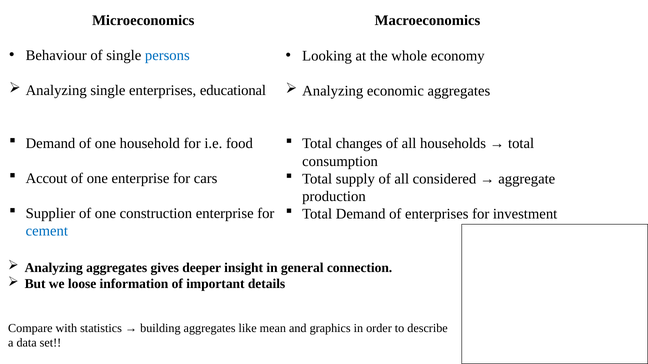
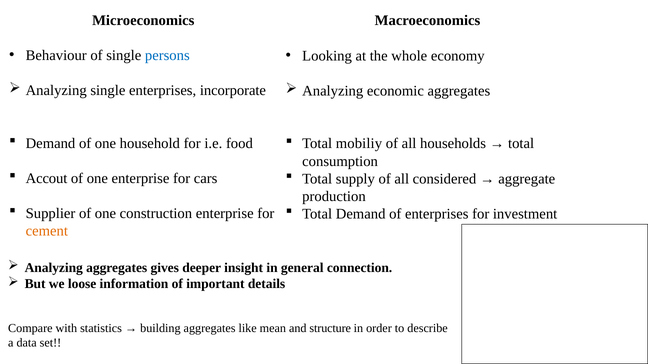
educational: educational -> incorporate
changes: changes -> mobiliy
cement colour: blue -> orange
graphics: graphics -> structure
